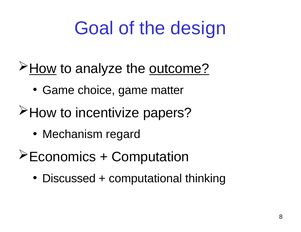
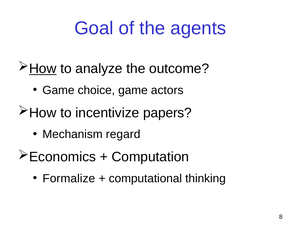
design: design -> agents
outcome underline: present -> none
matter: matter -> actors
Discussed: Discussed -> Formalize
